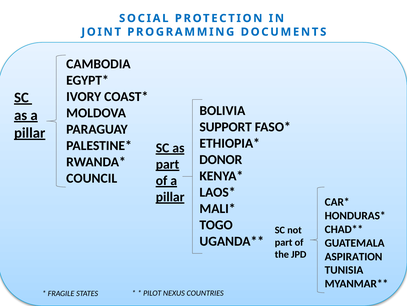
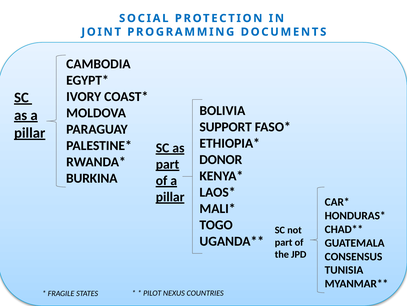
COUNCIL: COUNCIL -> BURKINA
ASPIRATION: ASPIRATION -> CONSENSUS
